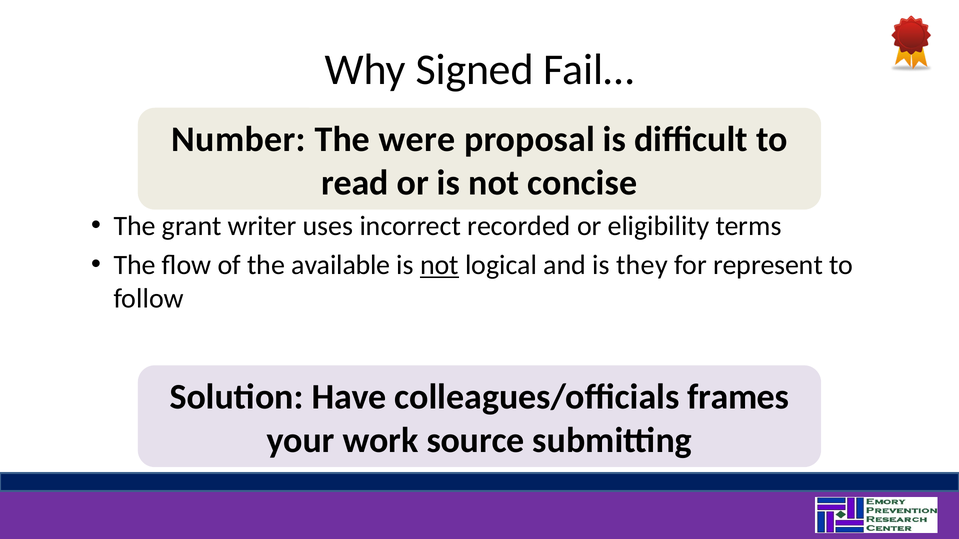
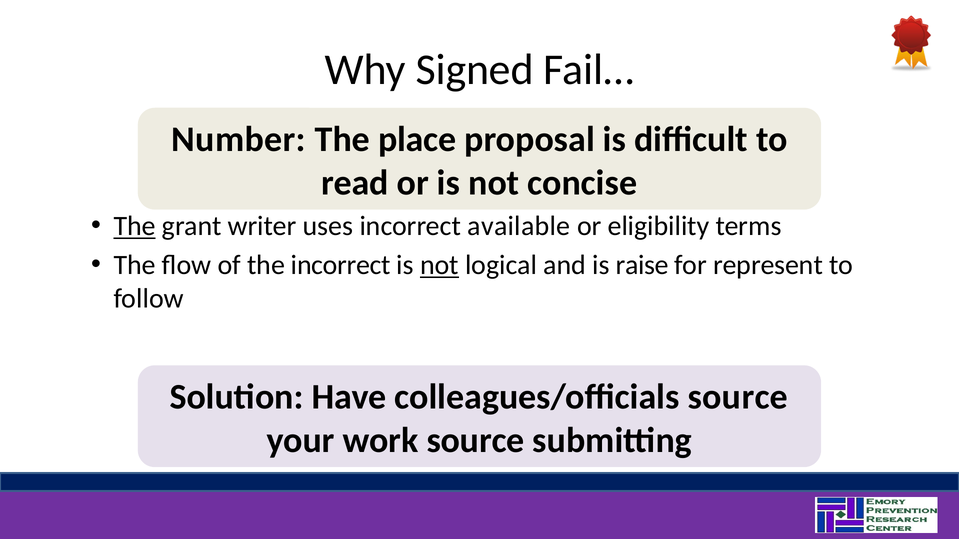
were: were -> place
The at (135, 226) underline: none -> present
recorded: recorded -> available
the available: available -> incorrect
they: they -> raise
colleagues/officials frames: frames -> source
